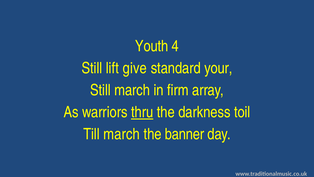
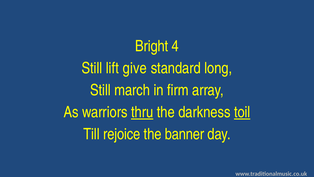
Youth: Youth -> Bright
your: your -> long
toil underline: none -> present
Till march: march -> rejoice
